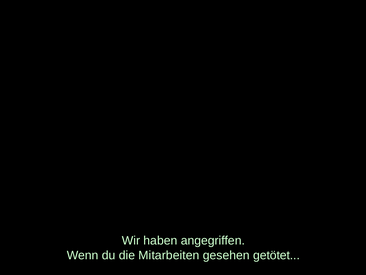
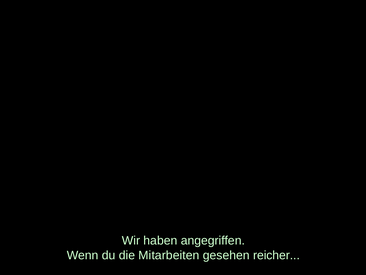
getötet: getötet -> reicher
